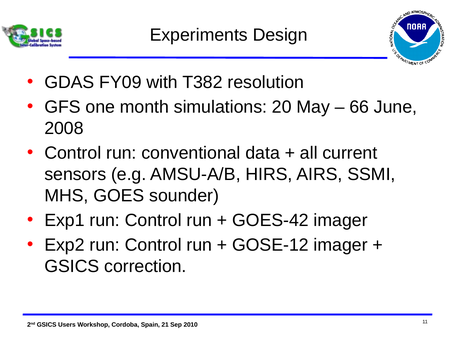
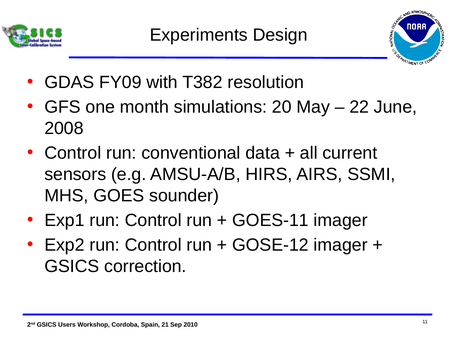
66: 66 -> 22
GOES-42: GOES-42 -> GOES-11
